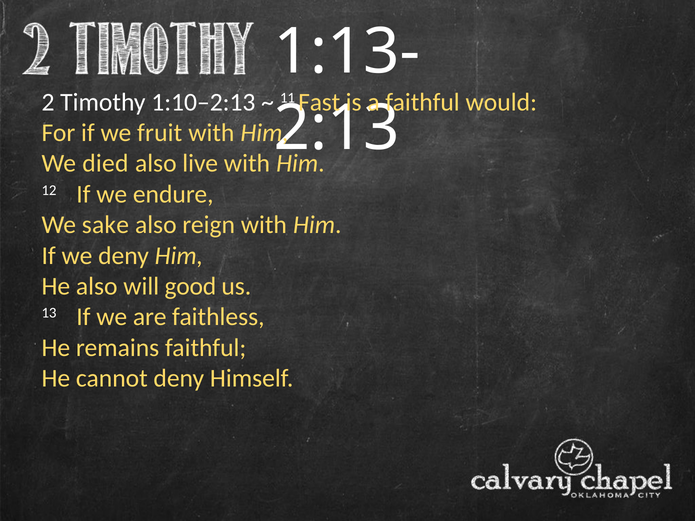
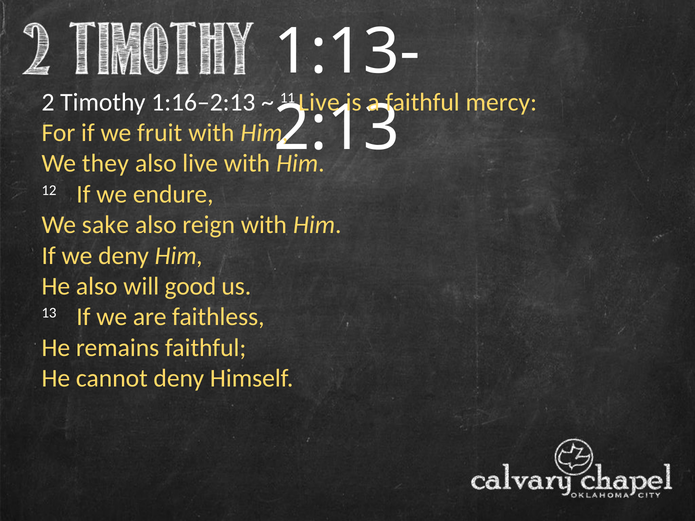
1:10–2:13: 1:10–2:13 -> 1:16–2:13
Fast at (319, 102): Fast -> Live
would: would -> mercy
died: died -> they
